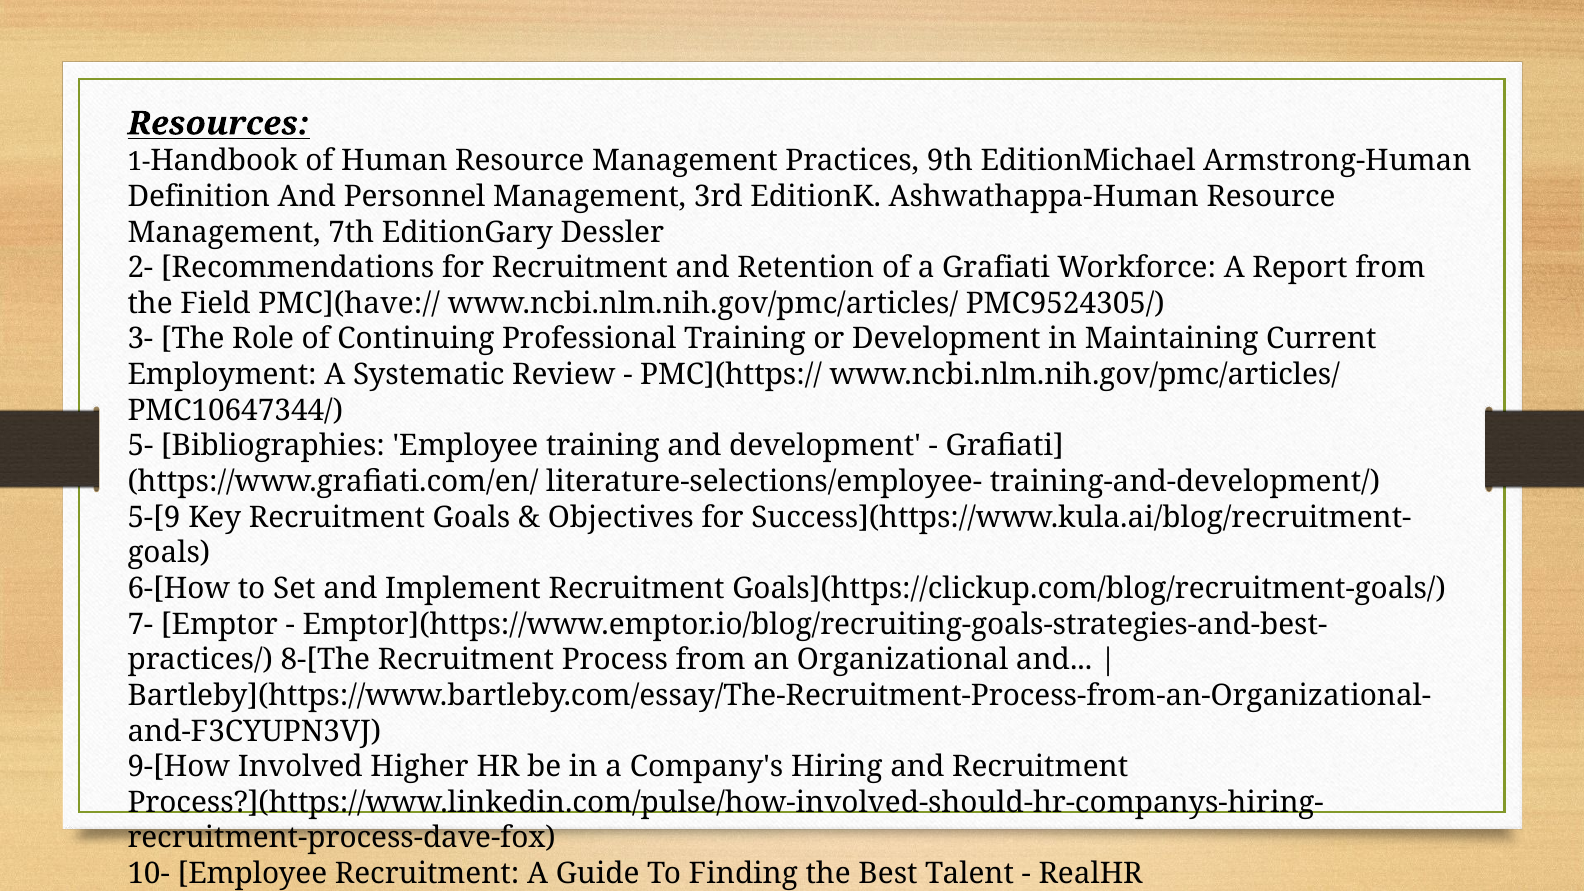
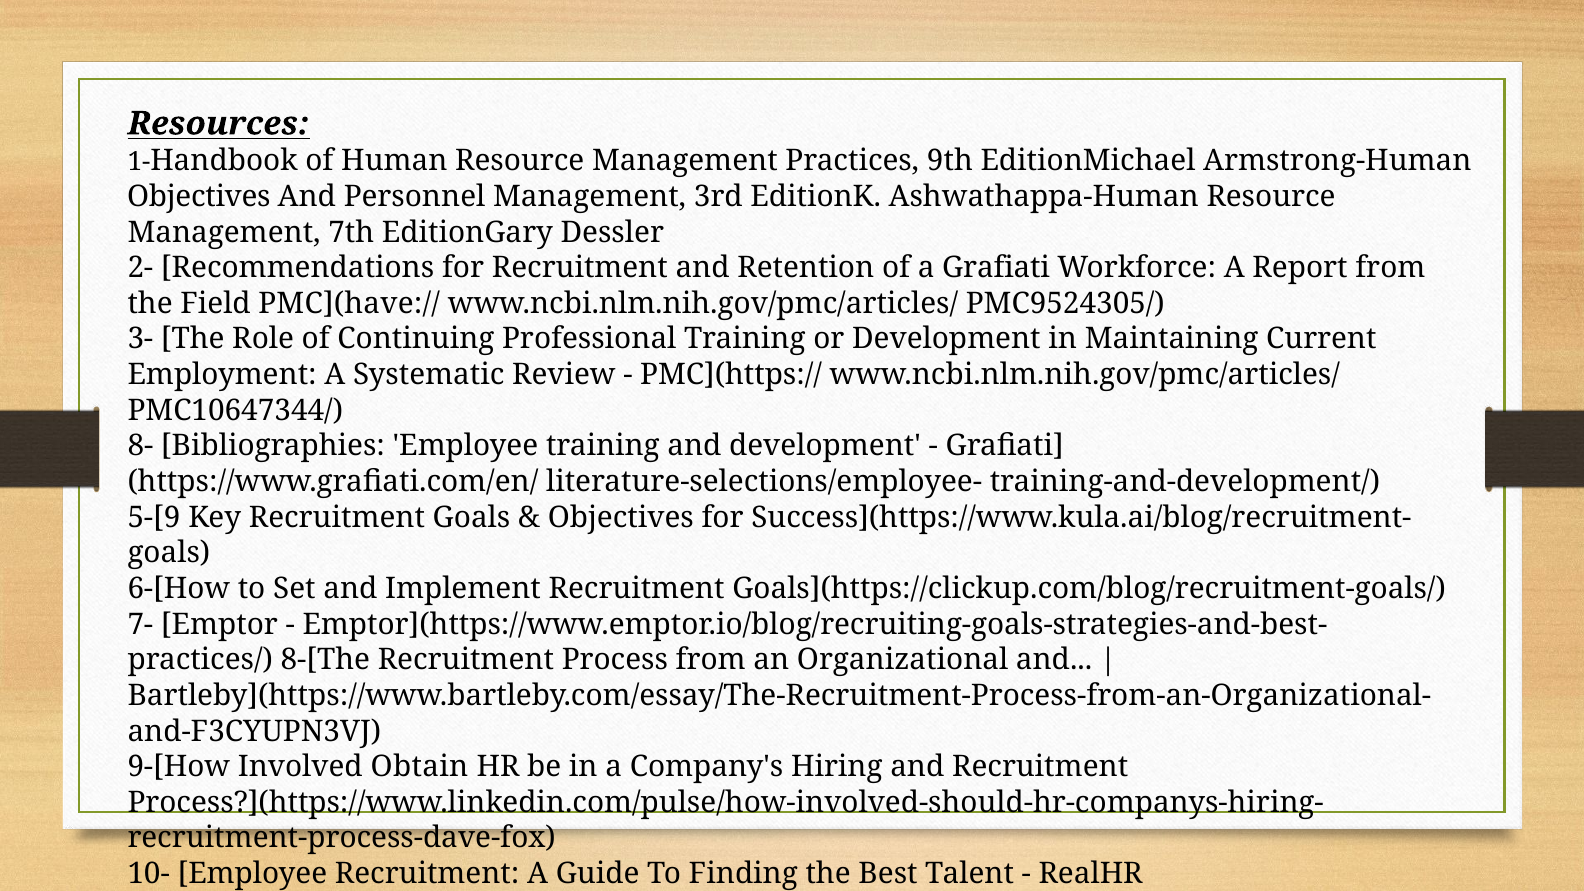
Definition at (199, 197): Definition -> Objectives
5-: 5- -> 8-
Higher: Higher -> Obtain
